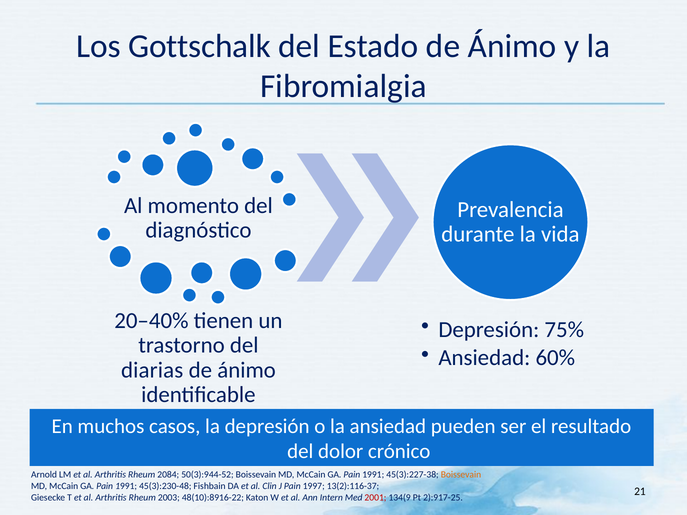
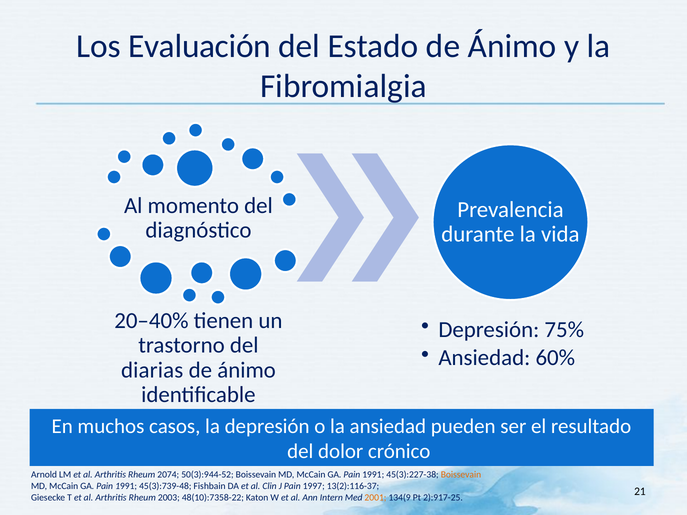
Gottschalk: Gottschalk -> Evaluación
2084: 2084 -> 2074
45(3):230-48: 45(3):230-48 -> 45(3):739-48
48(10):8916-22: 48(10):8916-22 -> 48(10):7358-22
2001 colour: red -> orange
